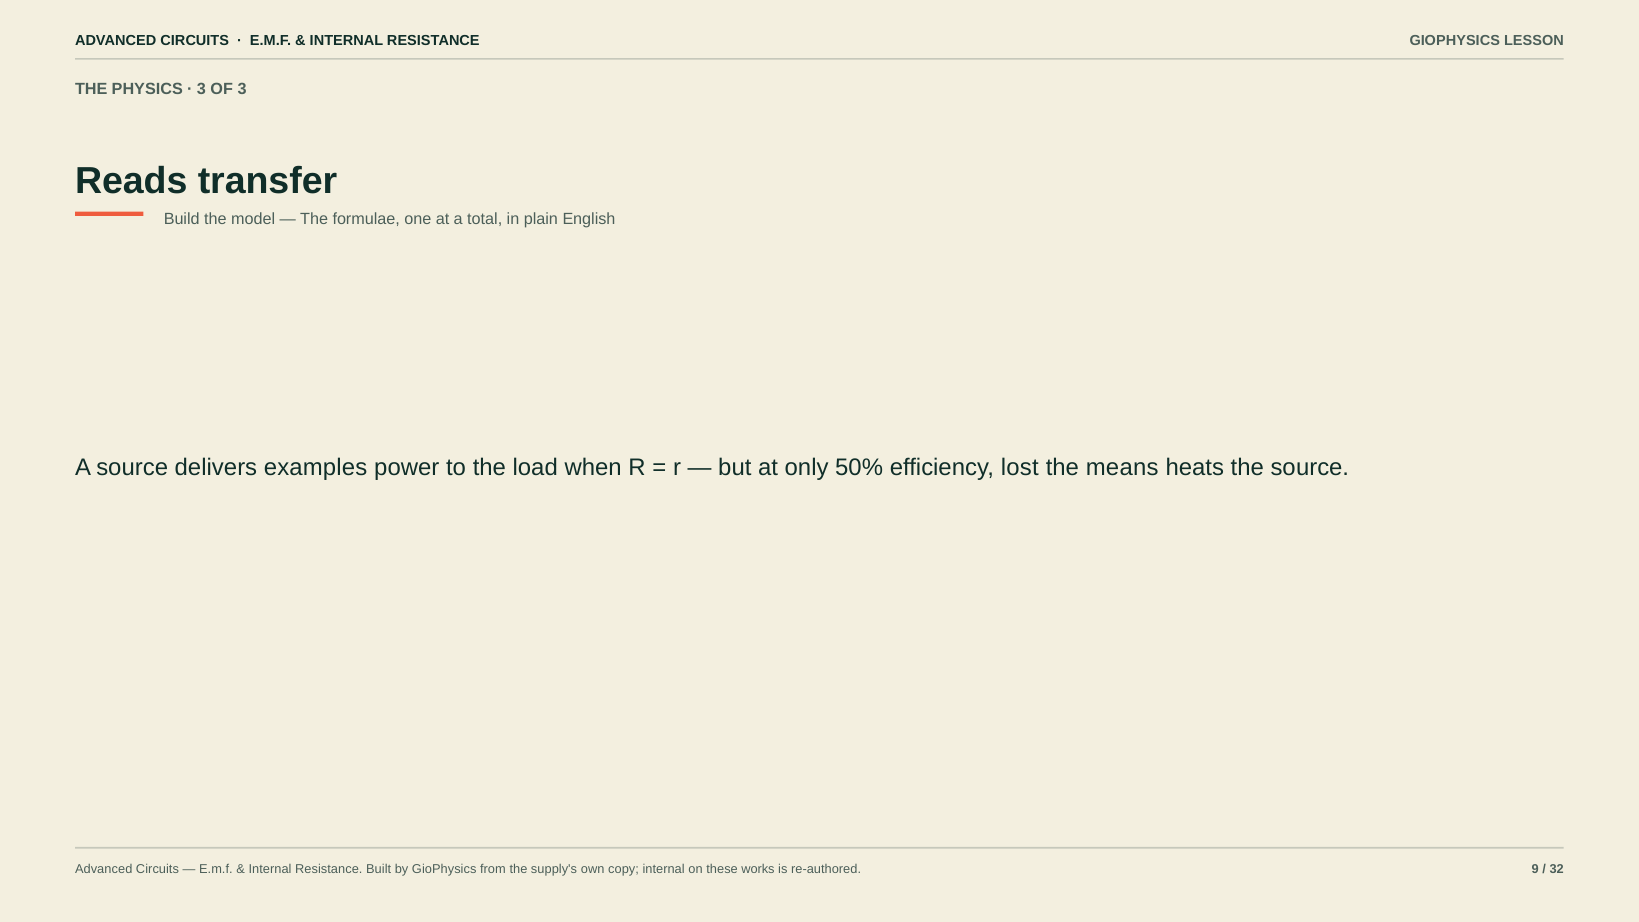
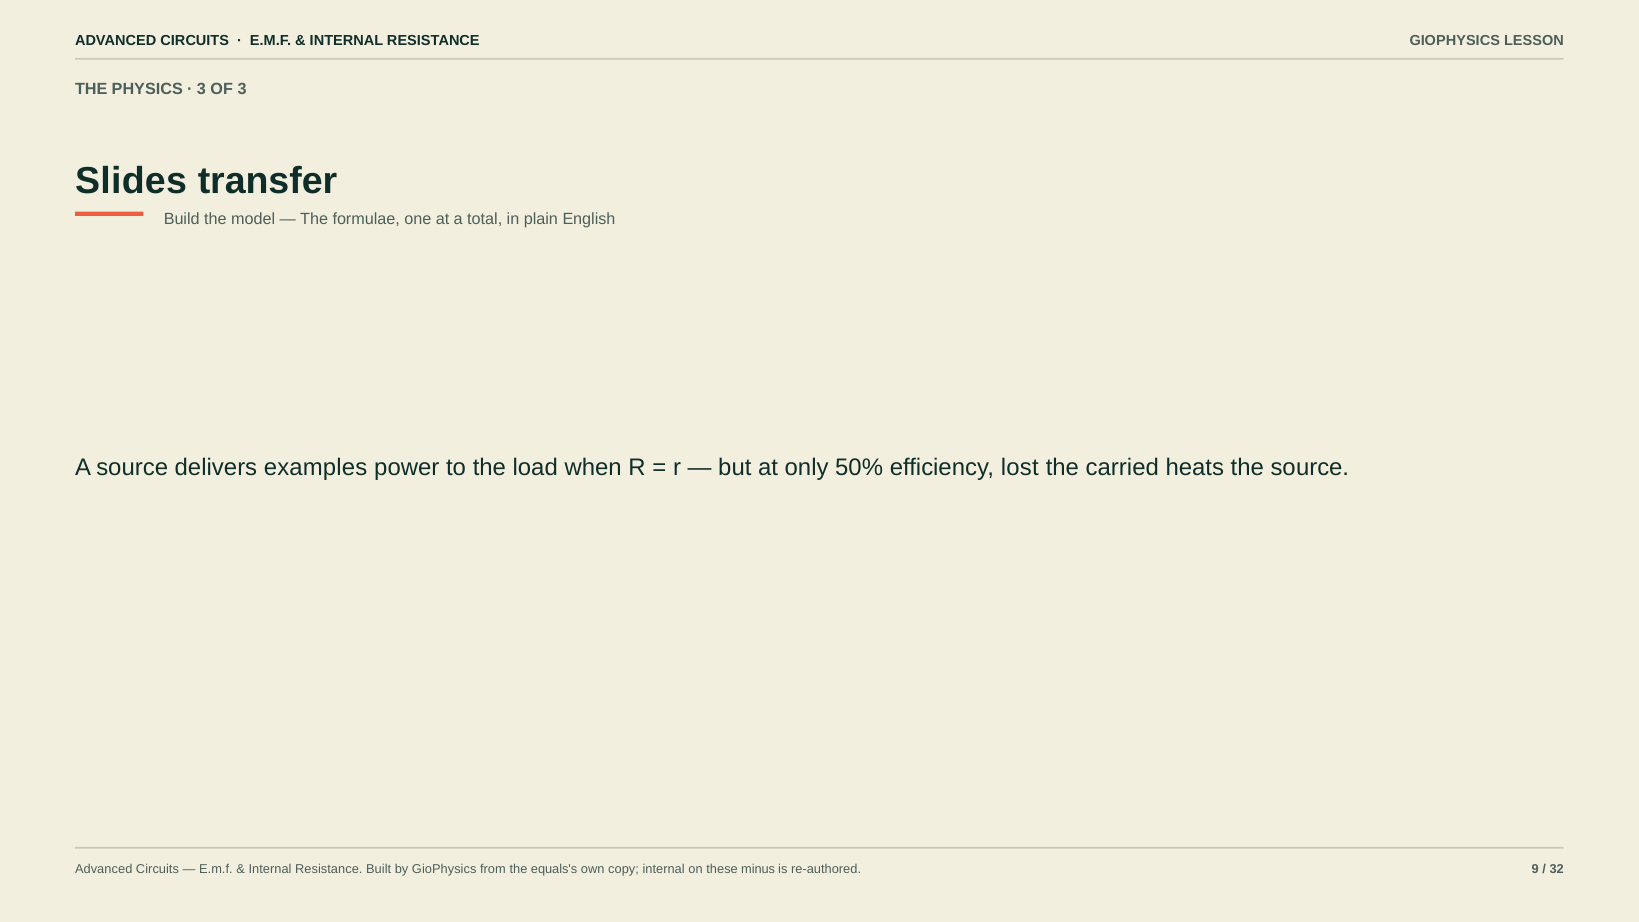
Reads: Reads -> Slides
means: means -> carried
supply's: supply's -> equals's
works: works -> minus
